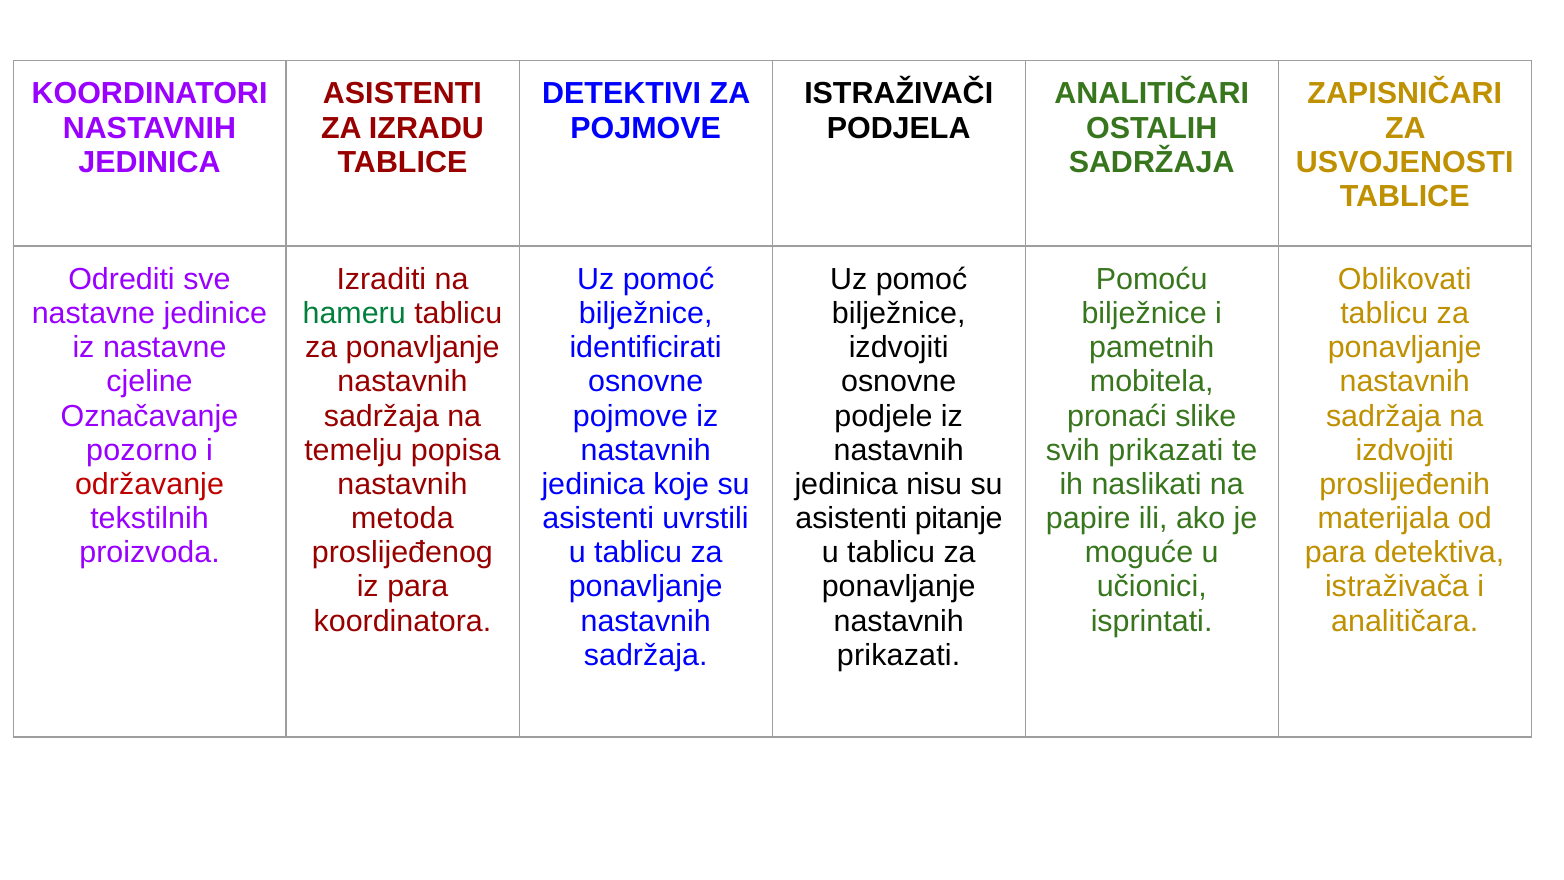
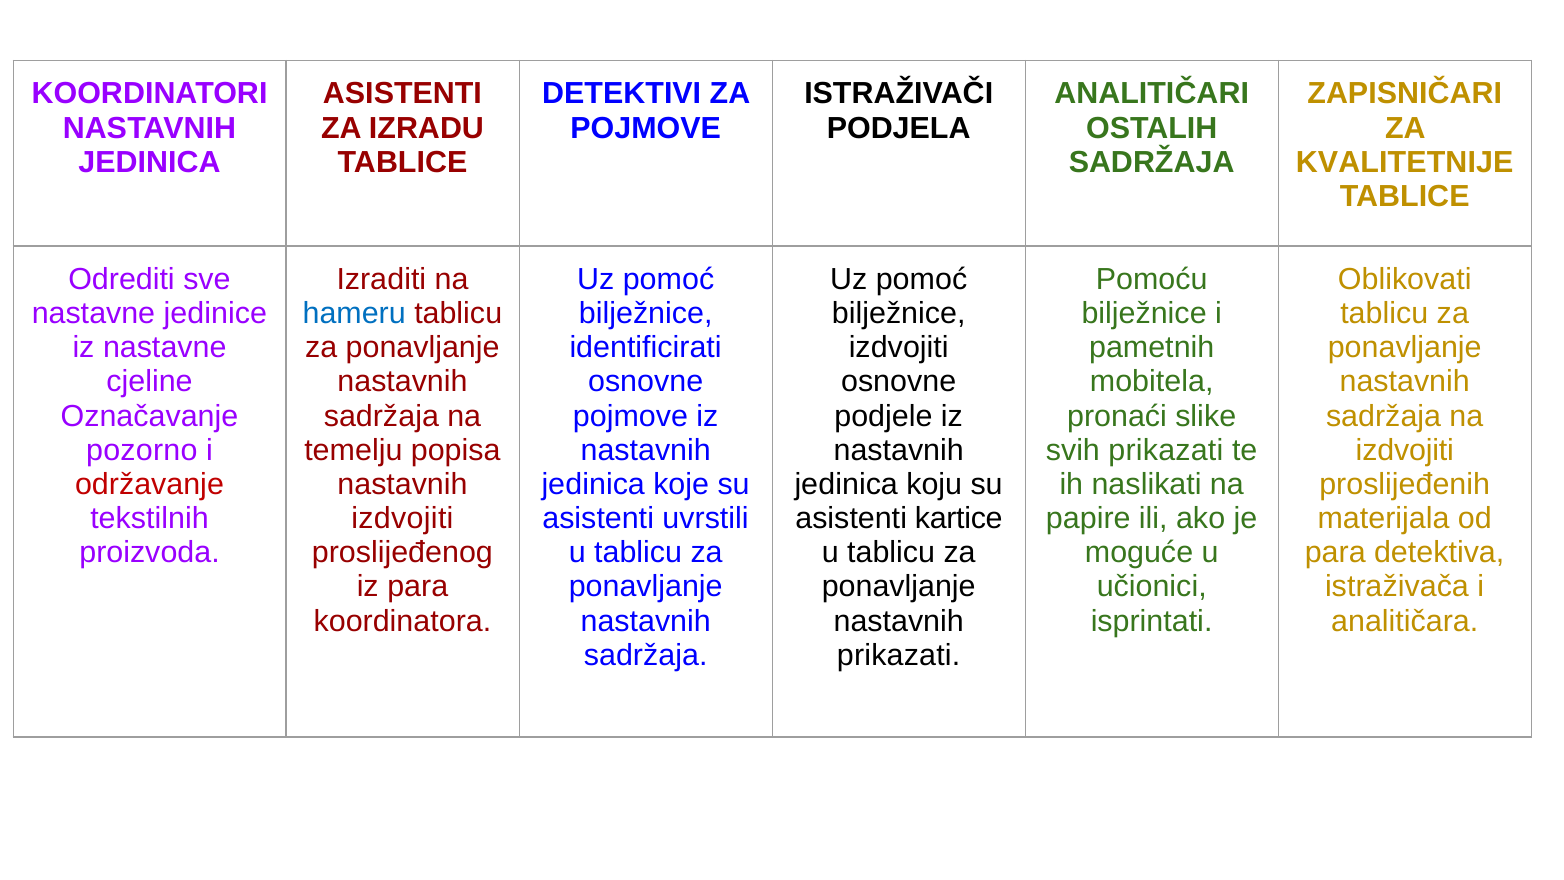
USVOJENOSTI: USVOJENOSTI -> KVALITETNIJE
hameru colour: green -> blue
nisu: nisu -> koju
metoda at (402, 518): metoda -> izdvojiti
pitanje: pitanje -> kartice
